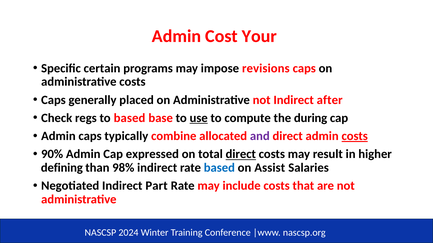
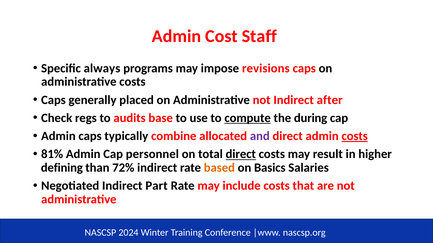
Your: Your -> Staff
certain: certain -> always
to based: based -> audits
use underline: present -> none
compute underline: none -> present
90%: 90% -> 81%
expressed: expressed -> personnel
98%: 98% -> 72%
based at (219, 168) colour: blue -> orange
Assist: Assist -> Basics
